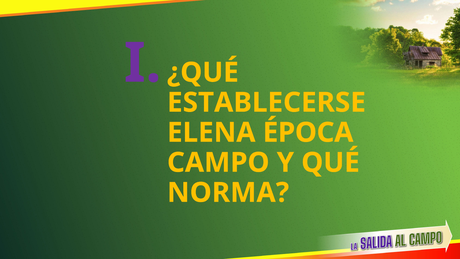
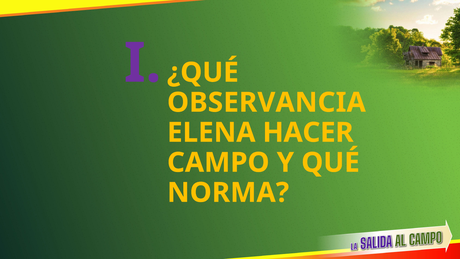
ESTABLECERSE: ESTABLECERSE -> OBSERVANCIA
ÉPOCA: ÉPOCA -> HACER
